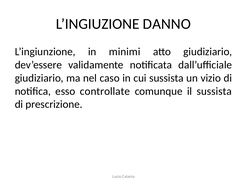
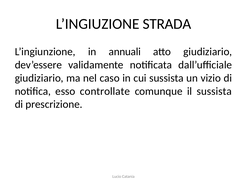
DANNO: DANNO -> STRADA
minimi: minimi -> annuali
